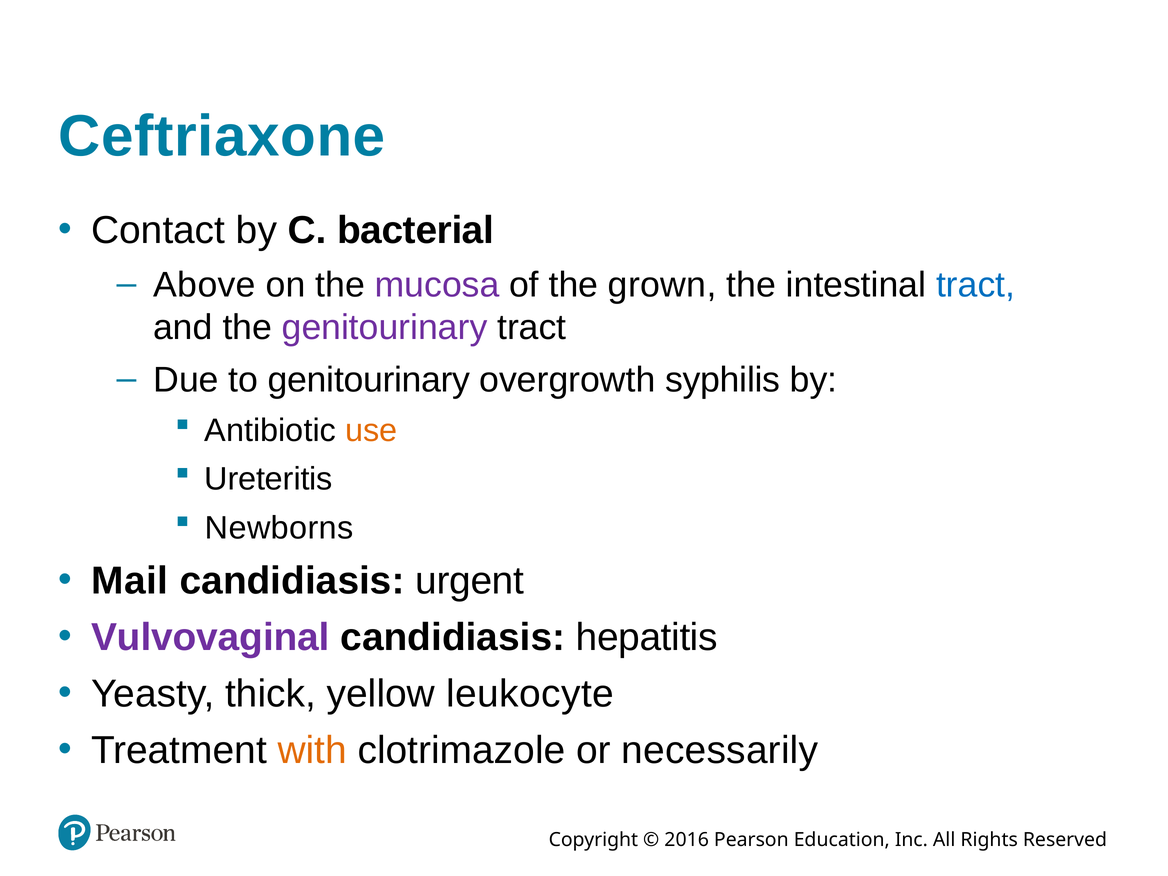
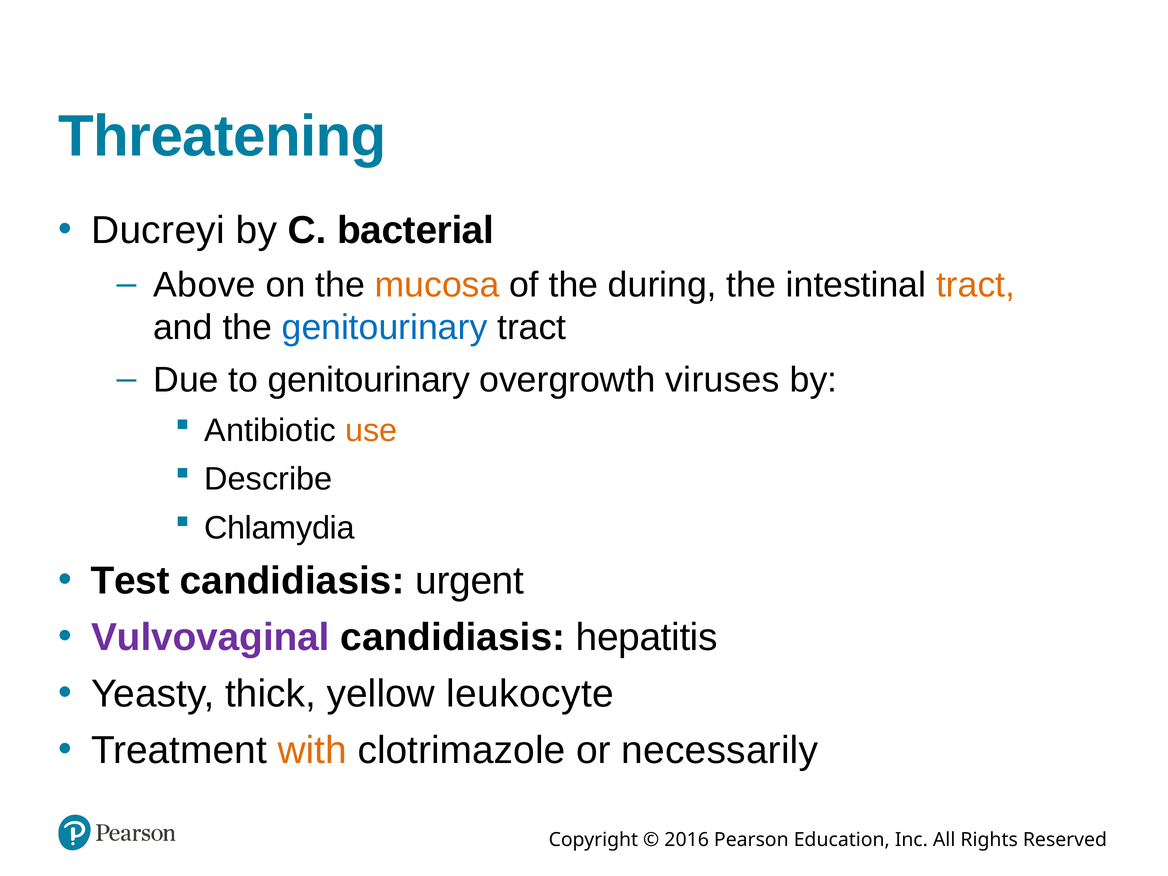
Ceftriaxone: Ceftriaxone -> Threatening
Contact: Contact -> Ducreyi
mucosa colour: purple -> orange
grown: grown -> during
tract at (976, 285) colour: blue -> orange
genitourinary at (385, 328) colour: purple -> blue
syphilis: syphilis -> viruses
Ureteritis: Ureteritis -> Describe
Newborns: Newborns -> Chlamydia
Mail: Mail -> Test
